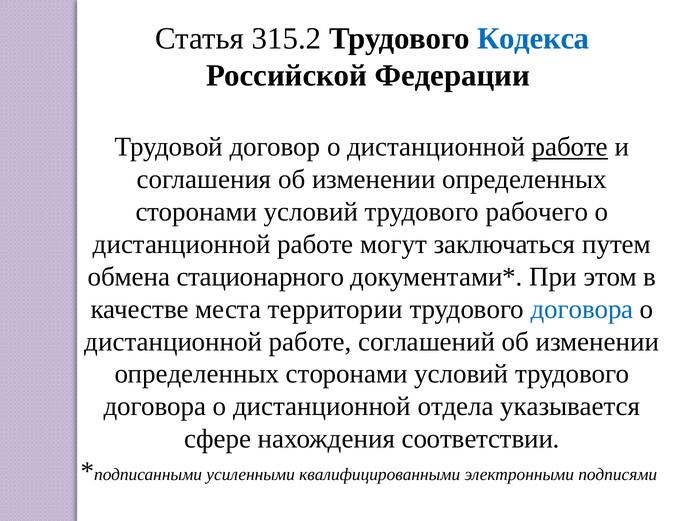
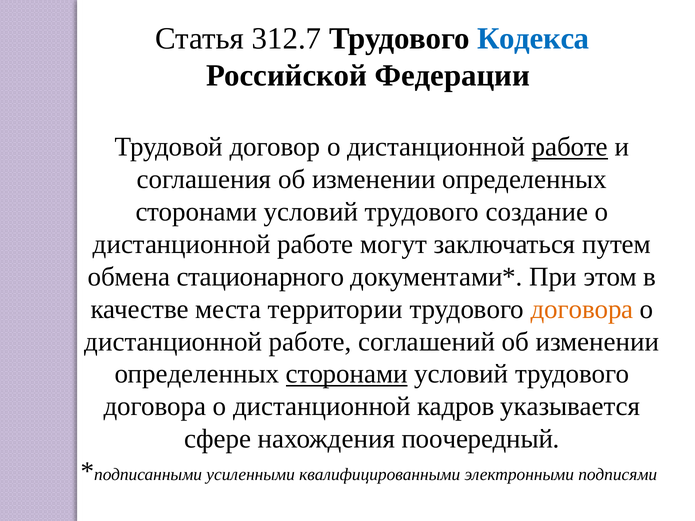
315.2: 315.2 -> 312.7
рабочего: рабочего -> создание
договора at (582, 309) colour: blue -> orange
сторонами at (347, 374) underline: none -> present
отдела: отдела -> кадров
соответствии: соответствии -> поочередный
